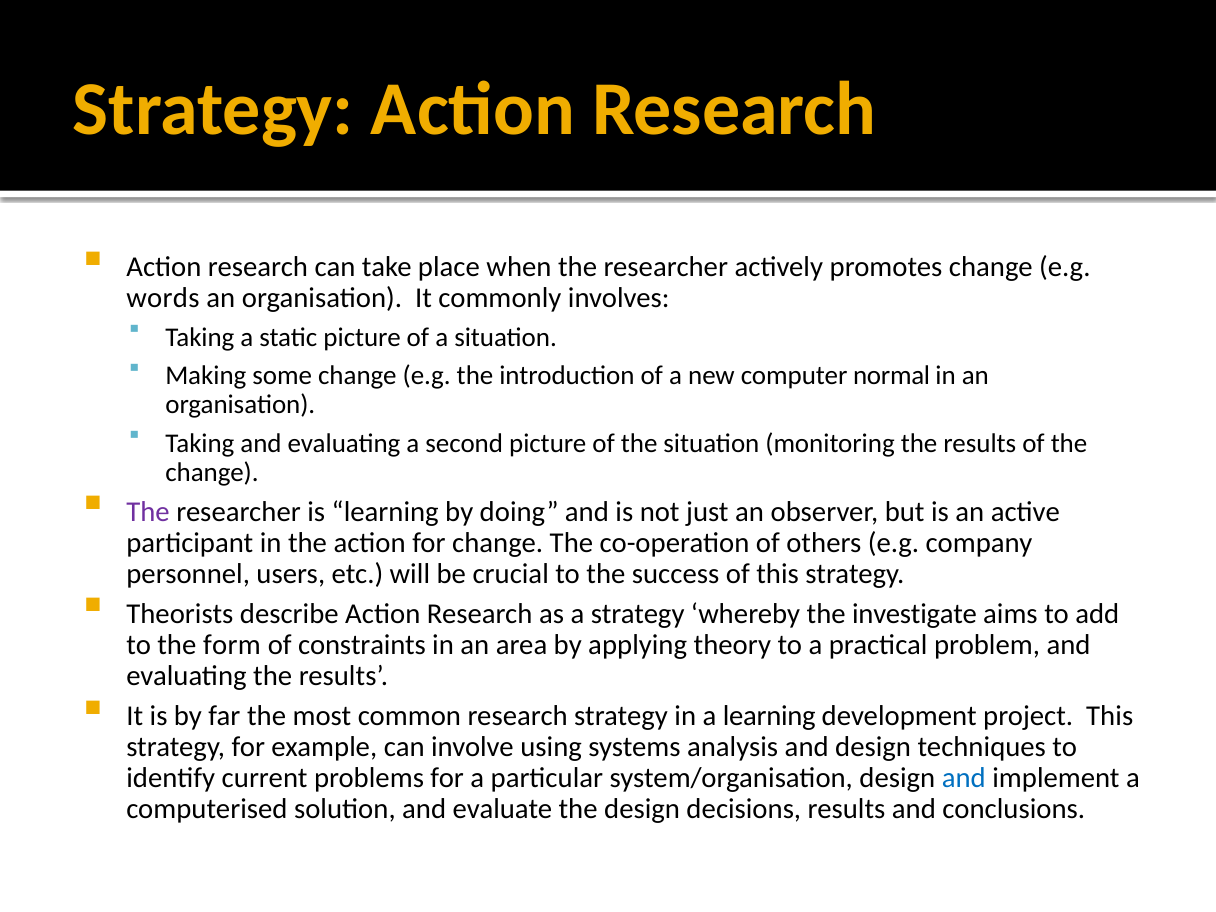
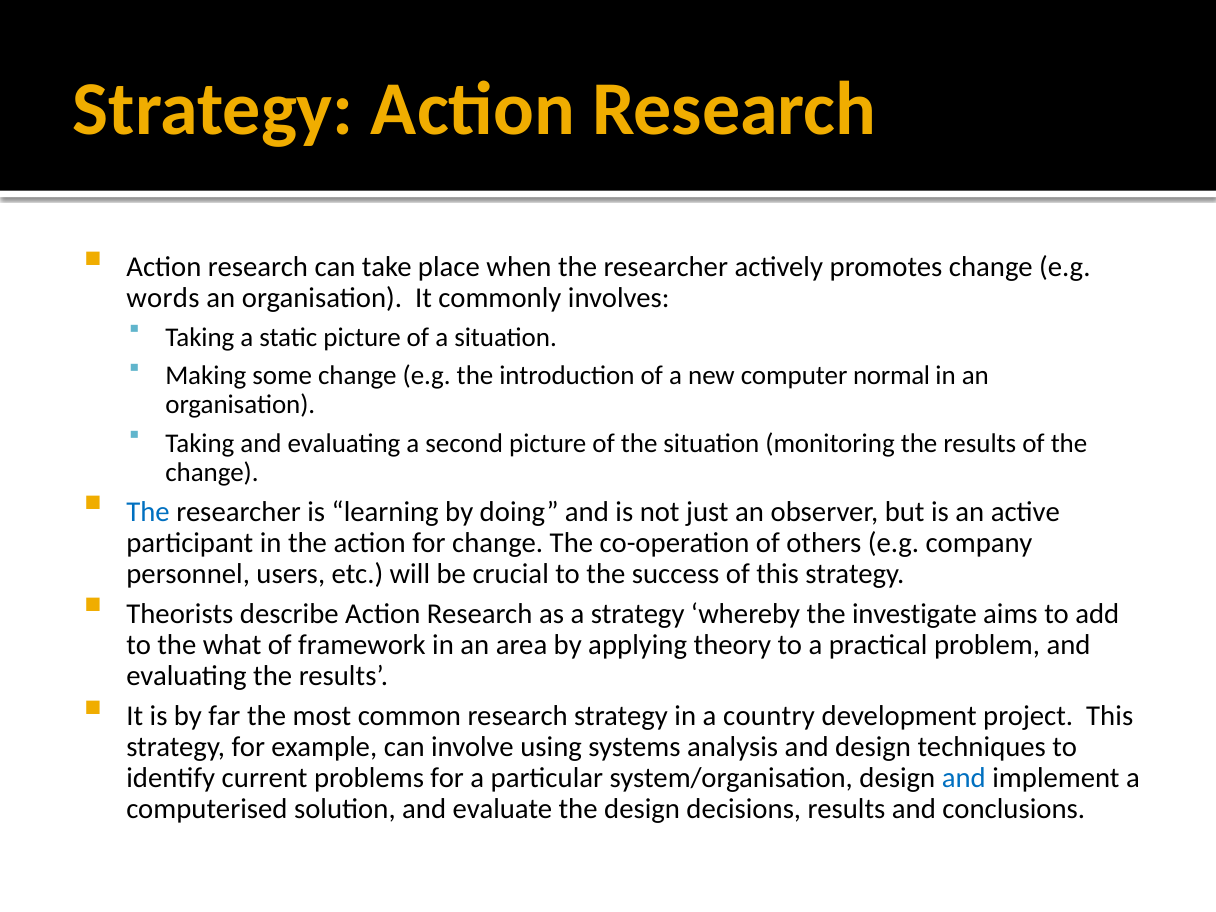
The at (148, 512) colour: purple -> blue
form: form -> what
constraints: constraints -> framework
a learning: learning -> country
